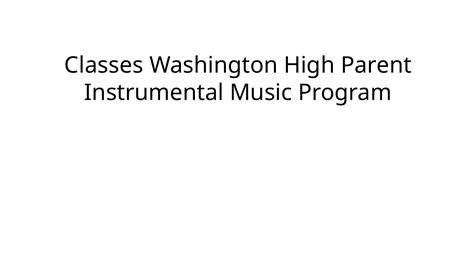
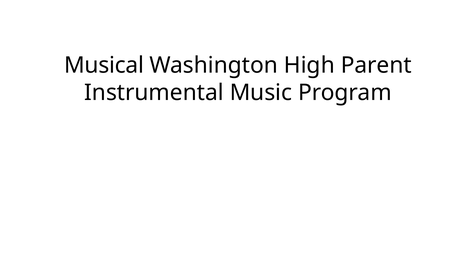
Classes: Classes -> Musical
